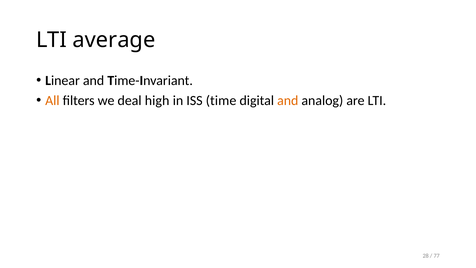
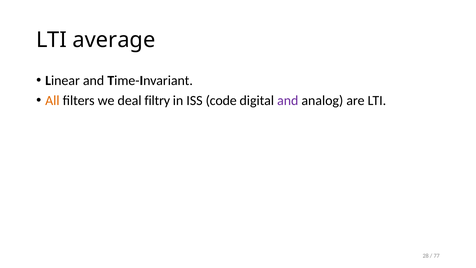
high: high -> filtry
time: time -> code
and at (288, 100) colour: orange -> purple
